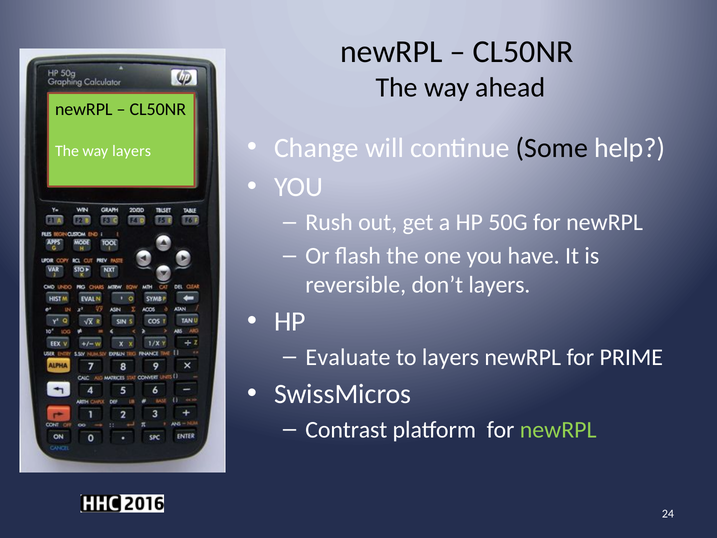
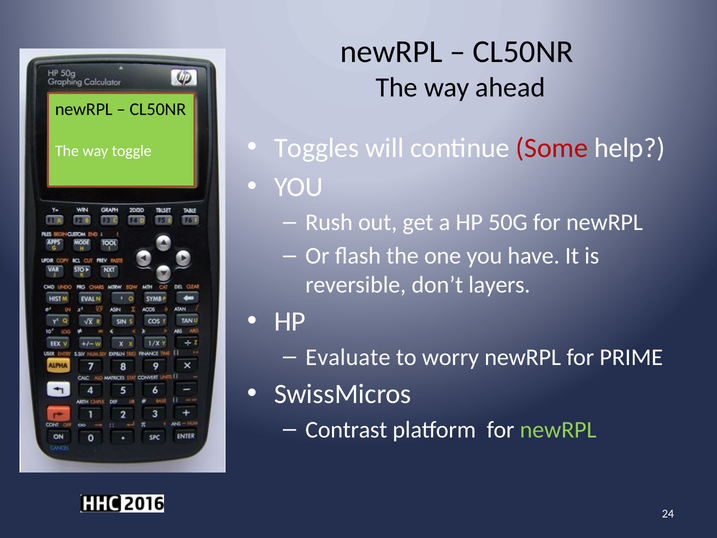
Change: Change -> Toggles
Some colour: black -> red
way layers: layers -> toggle
to layers: layers -> worry
